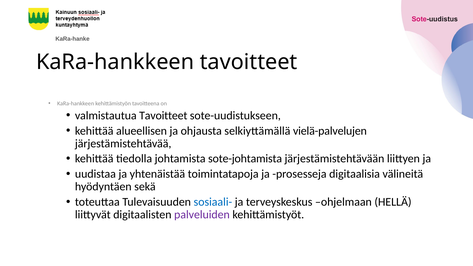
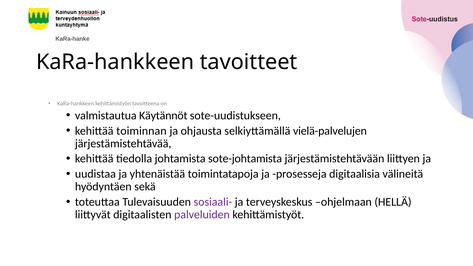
valmistautua Tavoitteet: Tavoitteet -> Käytännöt
alueellisen: alueellisen -> toiminnan
sosiaali- colour: blue -> purple
